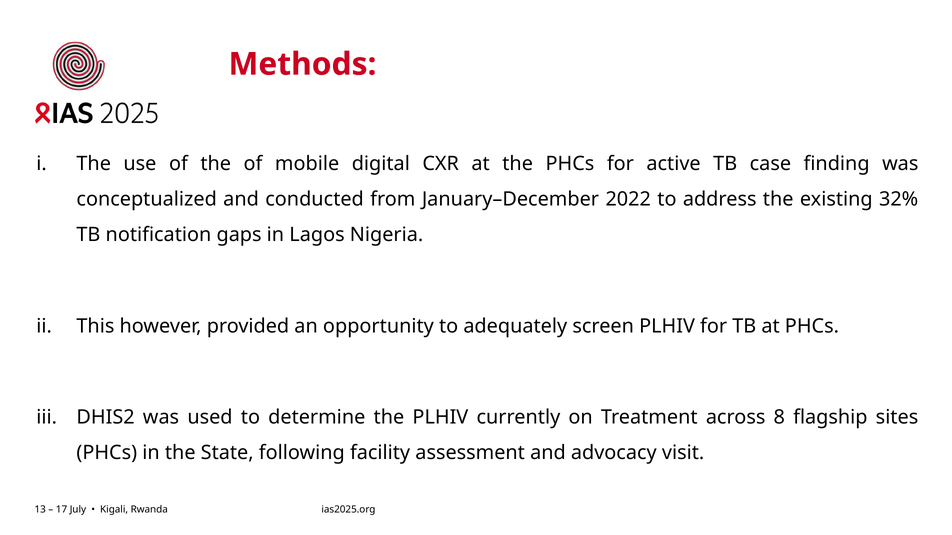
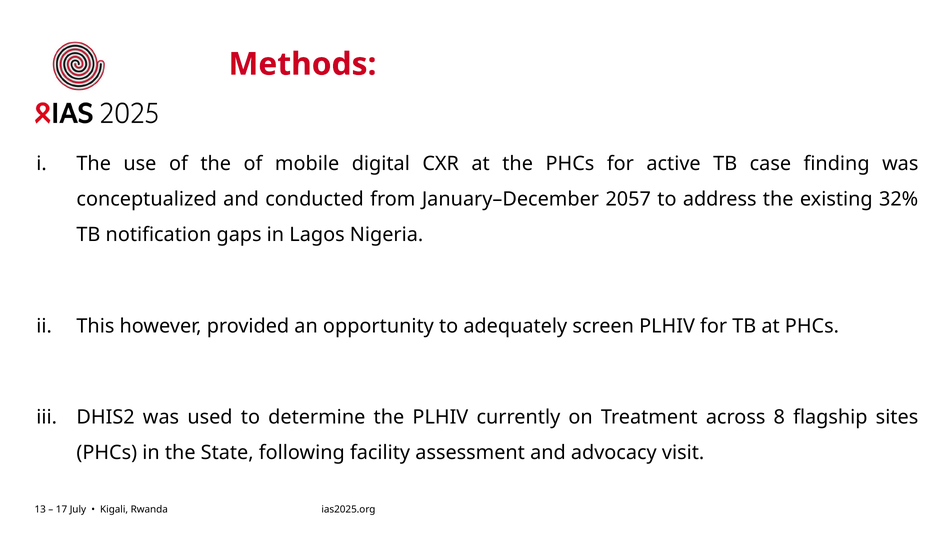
2022: 2022 -> 2057
